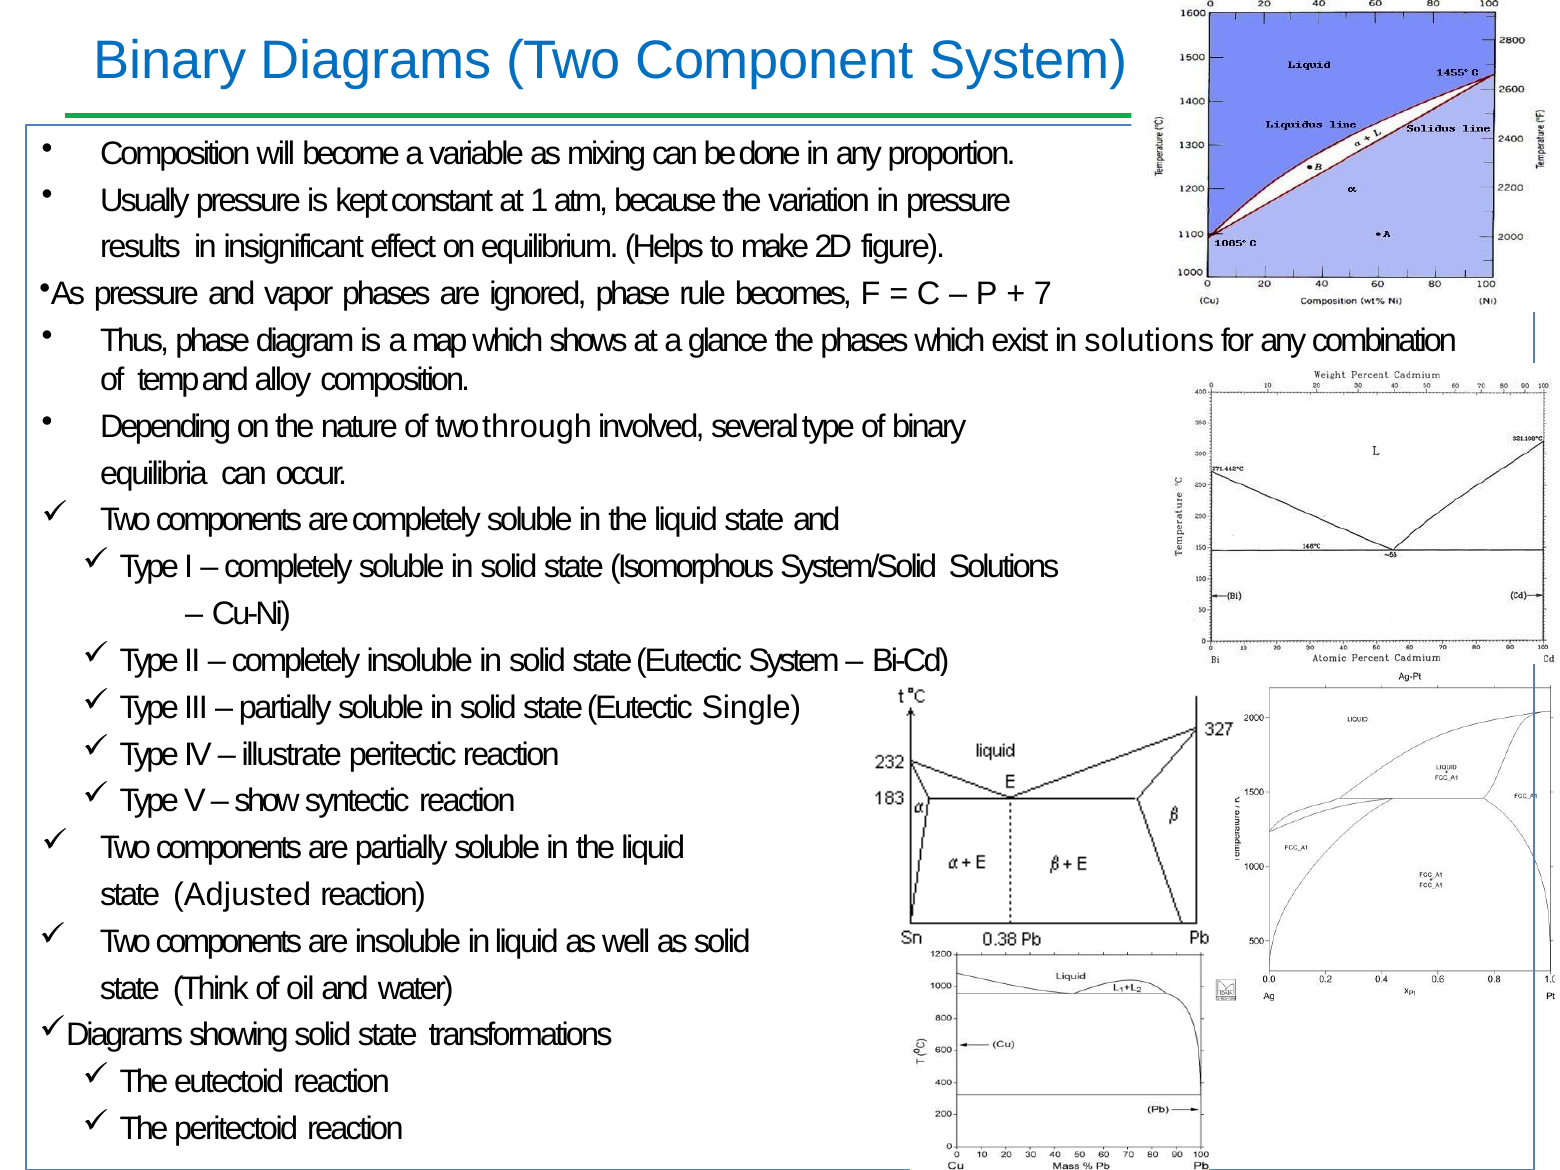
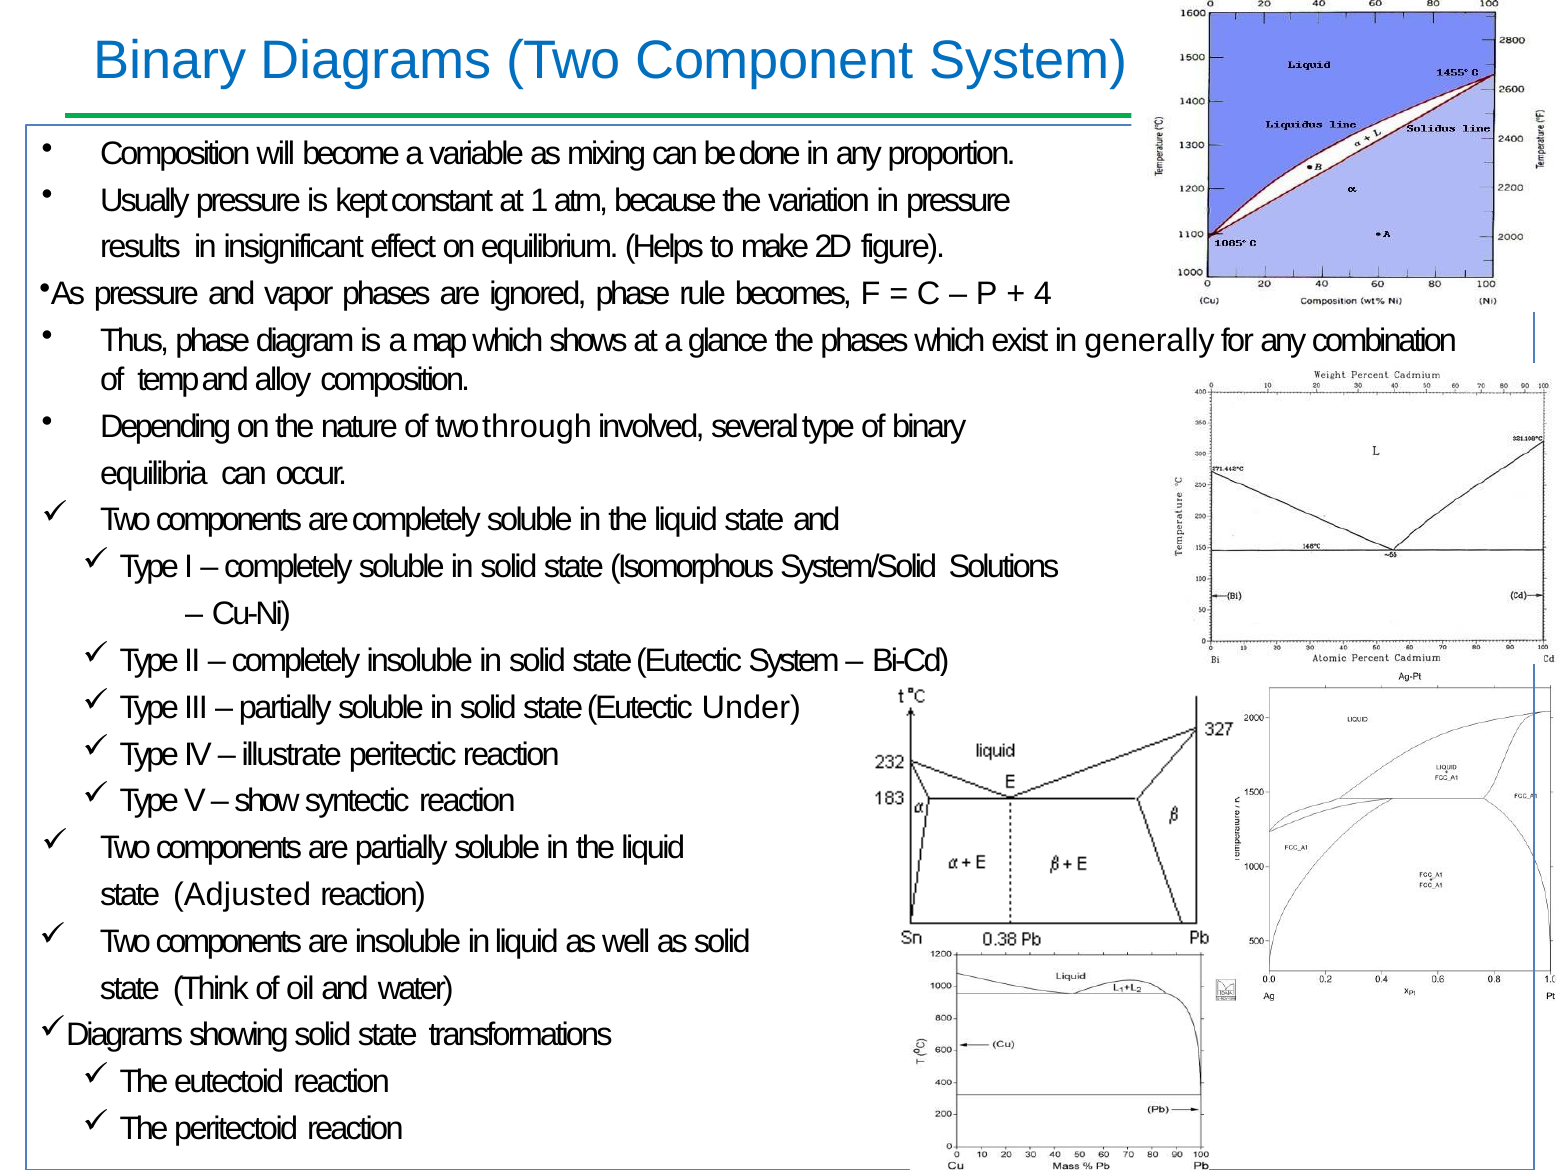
7: 7 -> 4
in solutions: solutions -> generally
Single: Single -> Under
